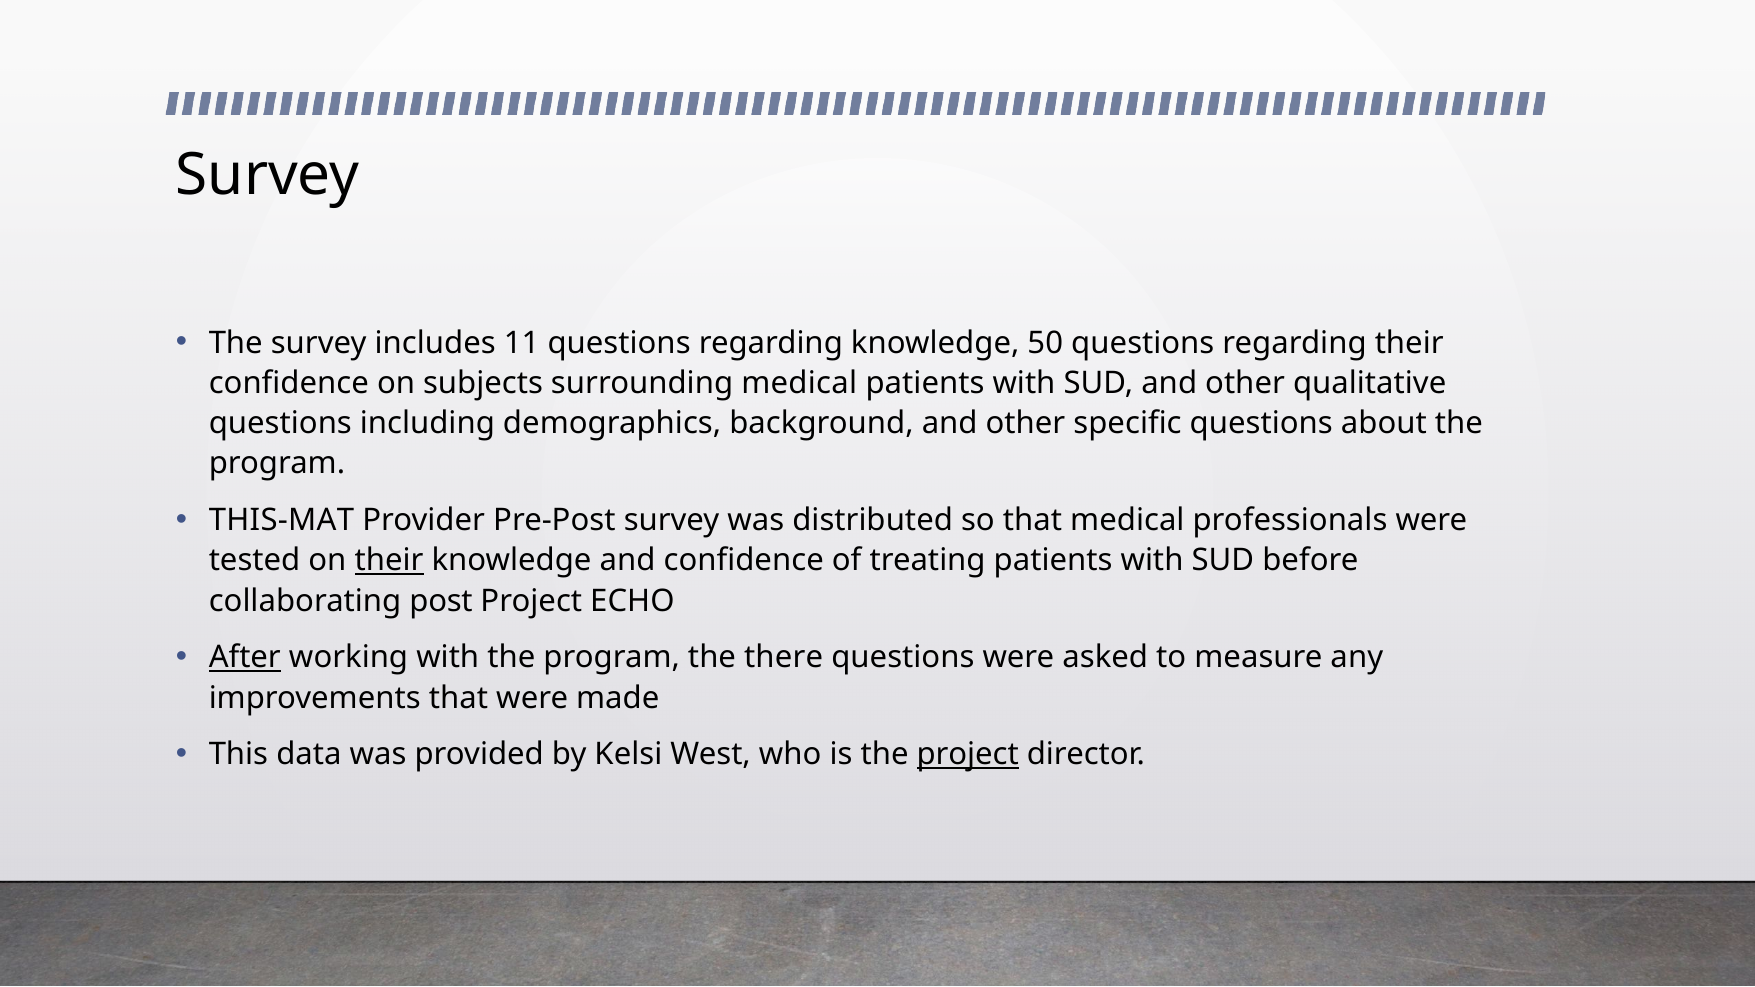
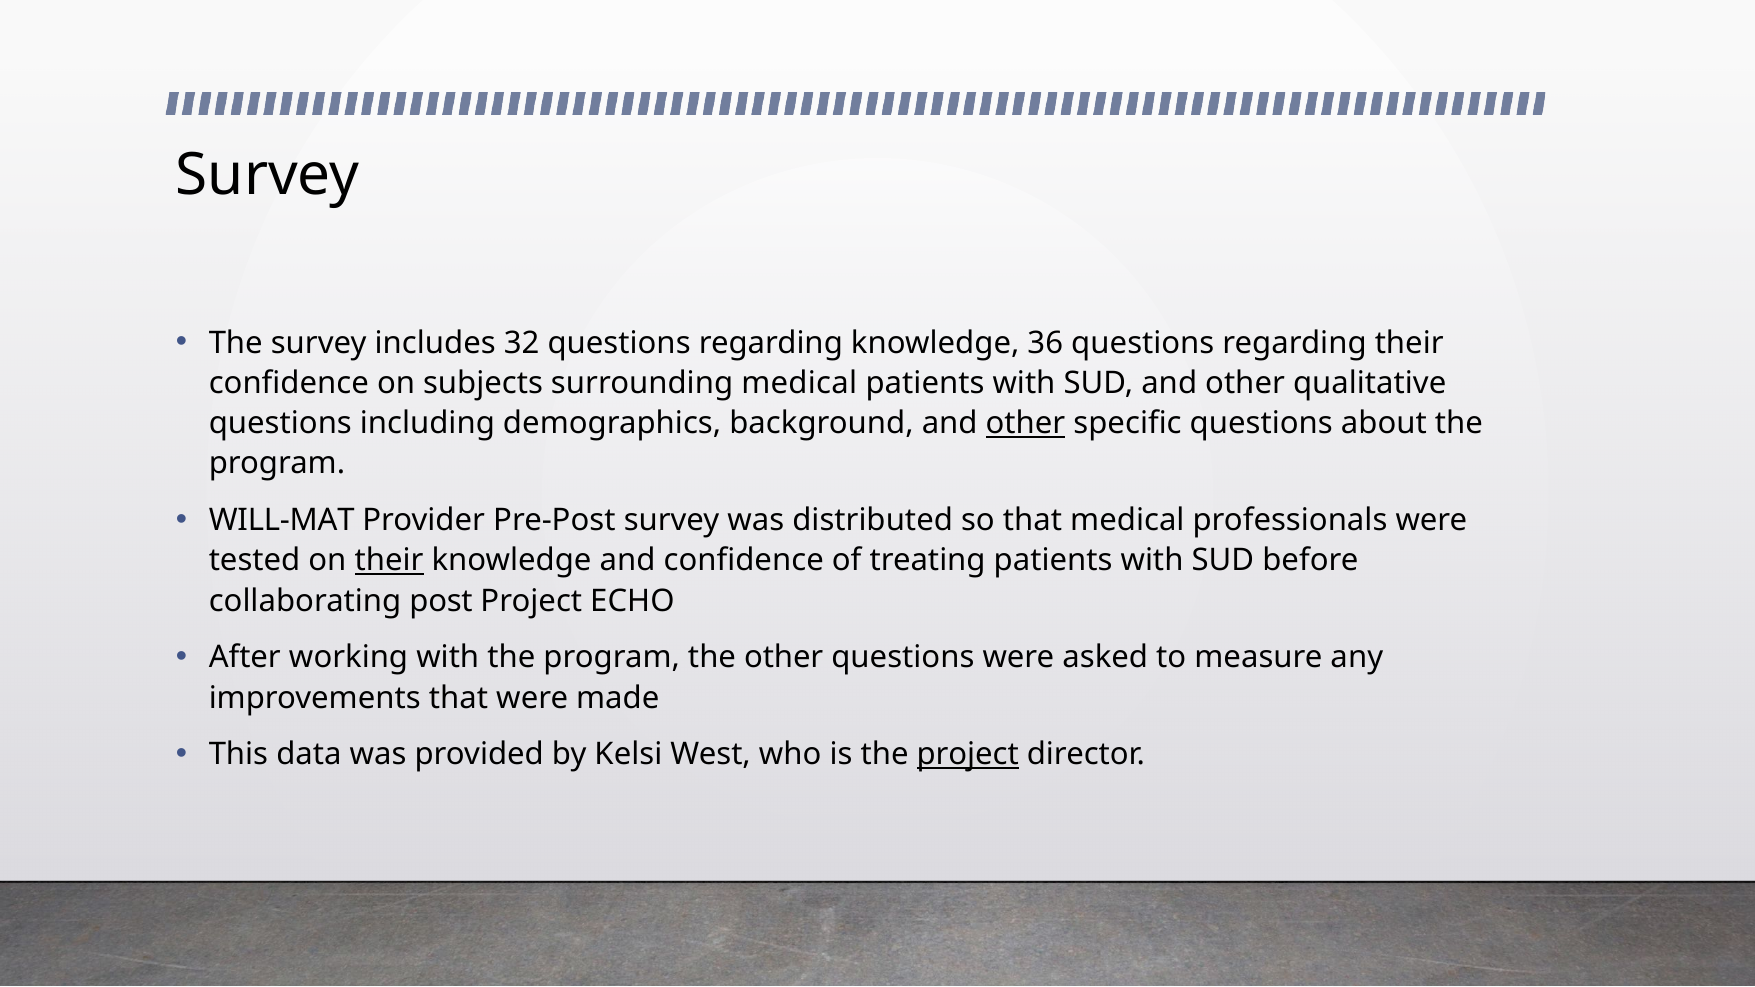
11: 11 -> 32
50: 50 -> 36
other at (1025, 424) underline: none -> present
THIS-MAT: THIS-MAT -> WILL-MAT
After underline: present -> none
the there: there -> other
